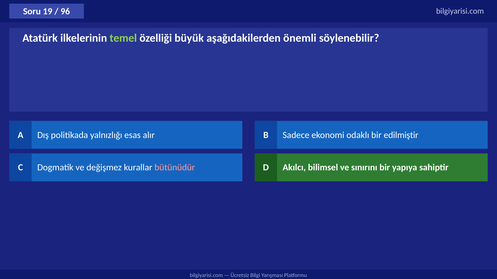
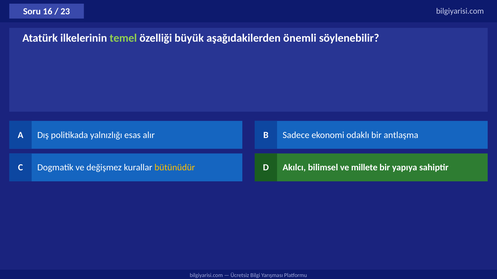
19: 19 -> 16
96: 96 -> 23
edilmiştir: edilmiştir -> antlaşma
bütünüdür colour: pink -> yellow
sınırını: sınırını -> millete
